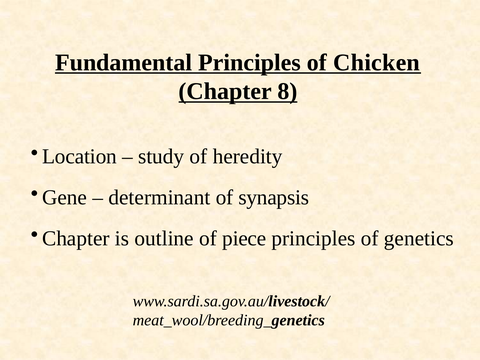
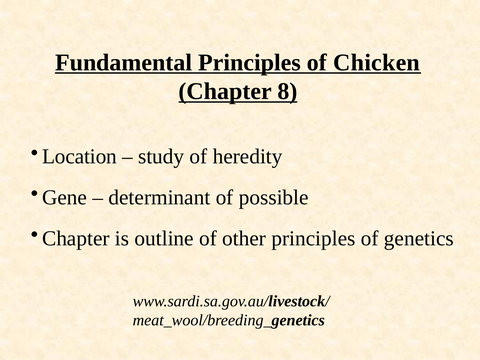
synapsis: synapsis -> possible
piece: piece -> other
